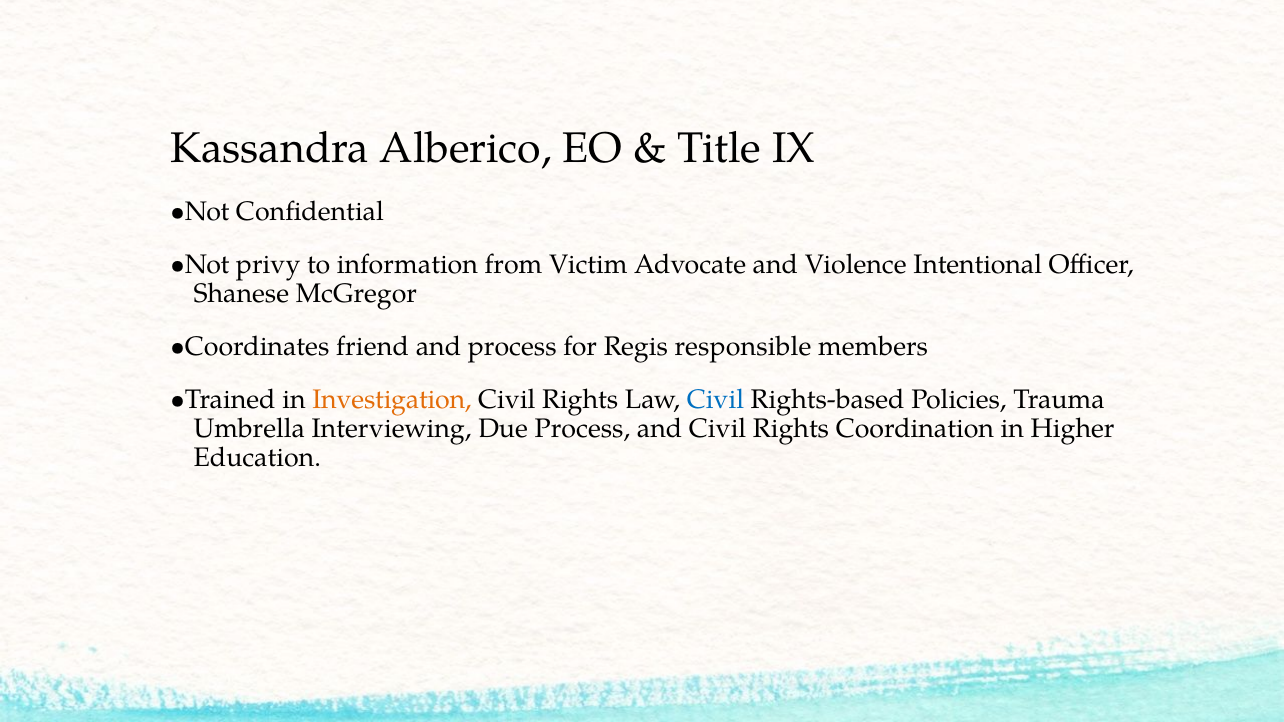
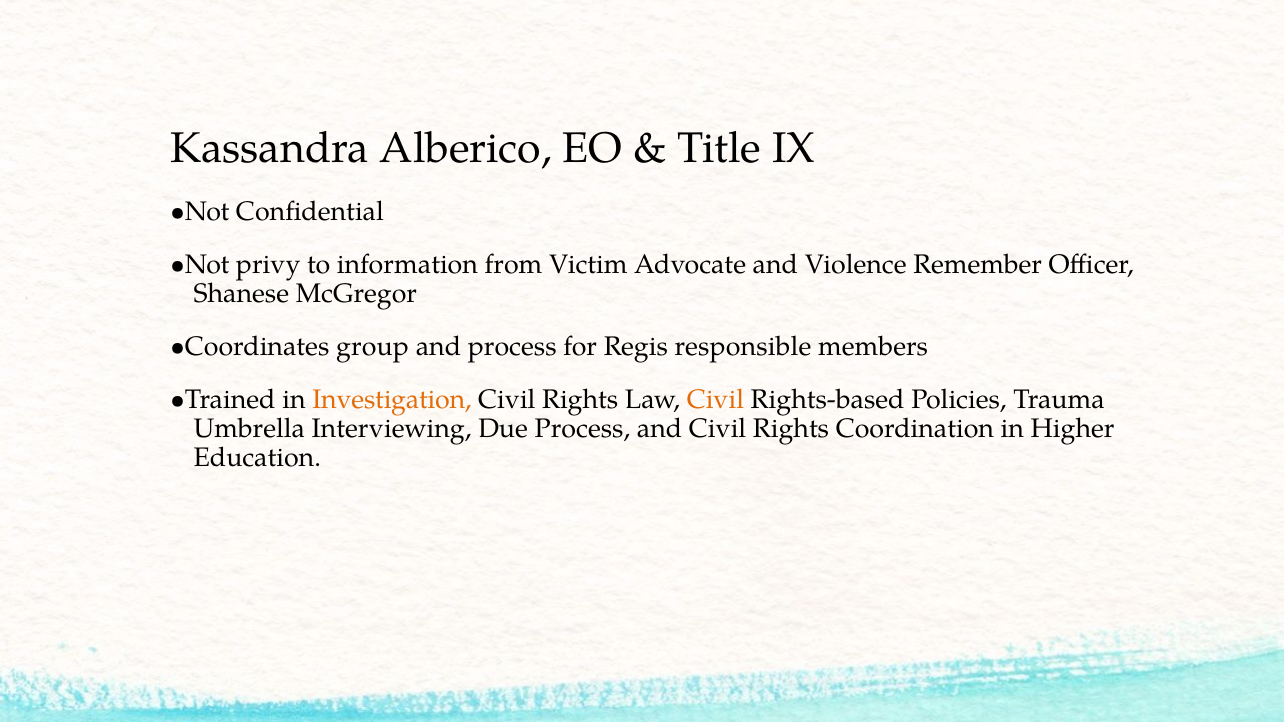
Intentional: Intentional -> Remember
friend: friend -> group
Civil at (715, 400) colour: blue -> orange
